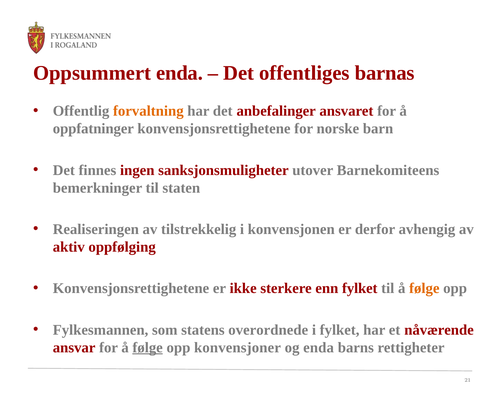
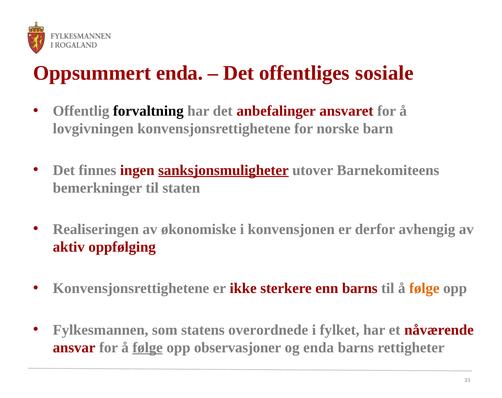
barnas: barnas -> sosiale
forvaltning colour: orange -> black
oppfatninger: oppfatninger -> lovgivningen
sanksjonsmuligheter underline: none -> present
tilstrekkelig: tilstrekkelig -> økonomiske
enn fylket: fylket -> barns
konvensjoner: konvensjoner -> observasjoner
